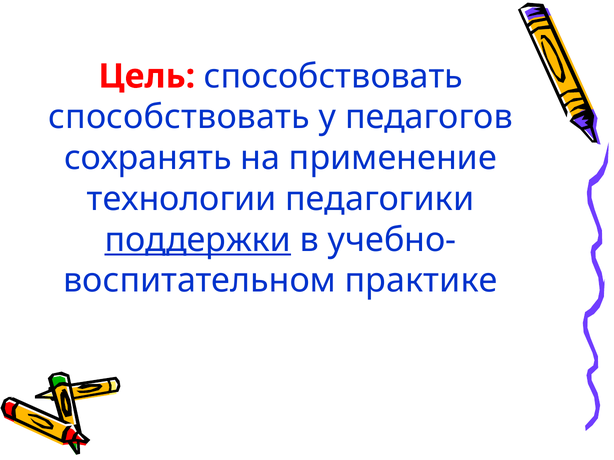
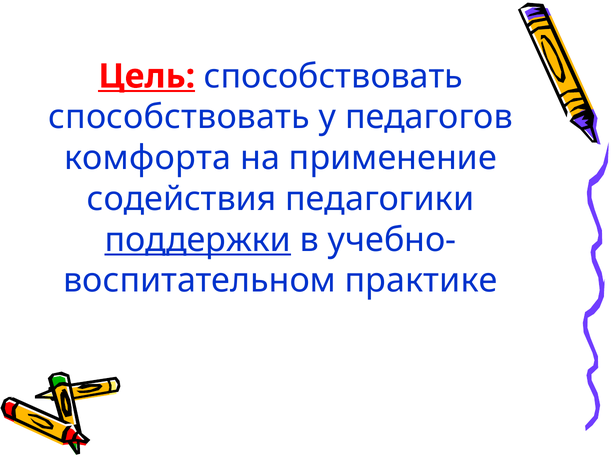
Цель underline: none -> present
сохранять: сохранять -> комфорта
технологии: технологии -> содействия
